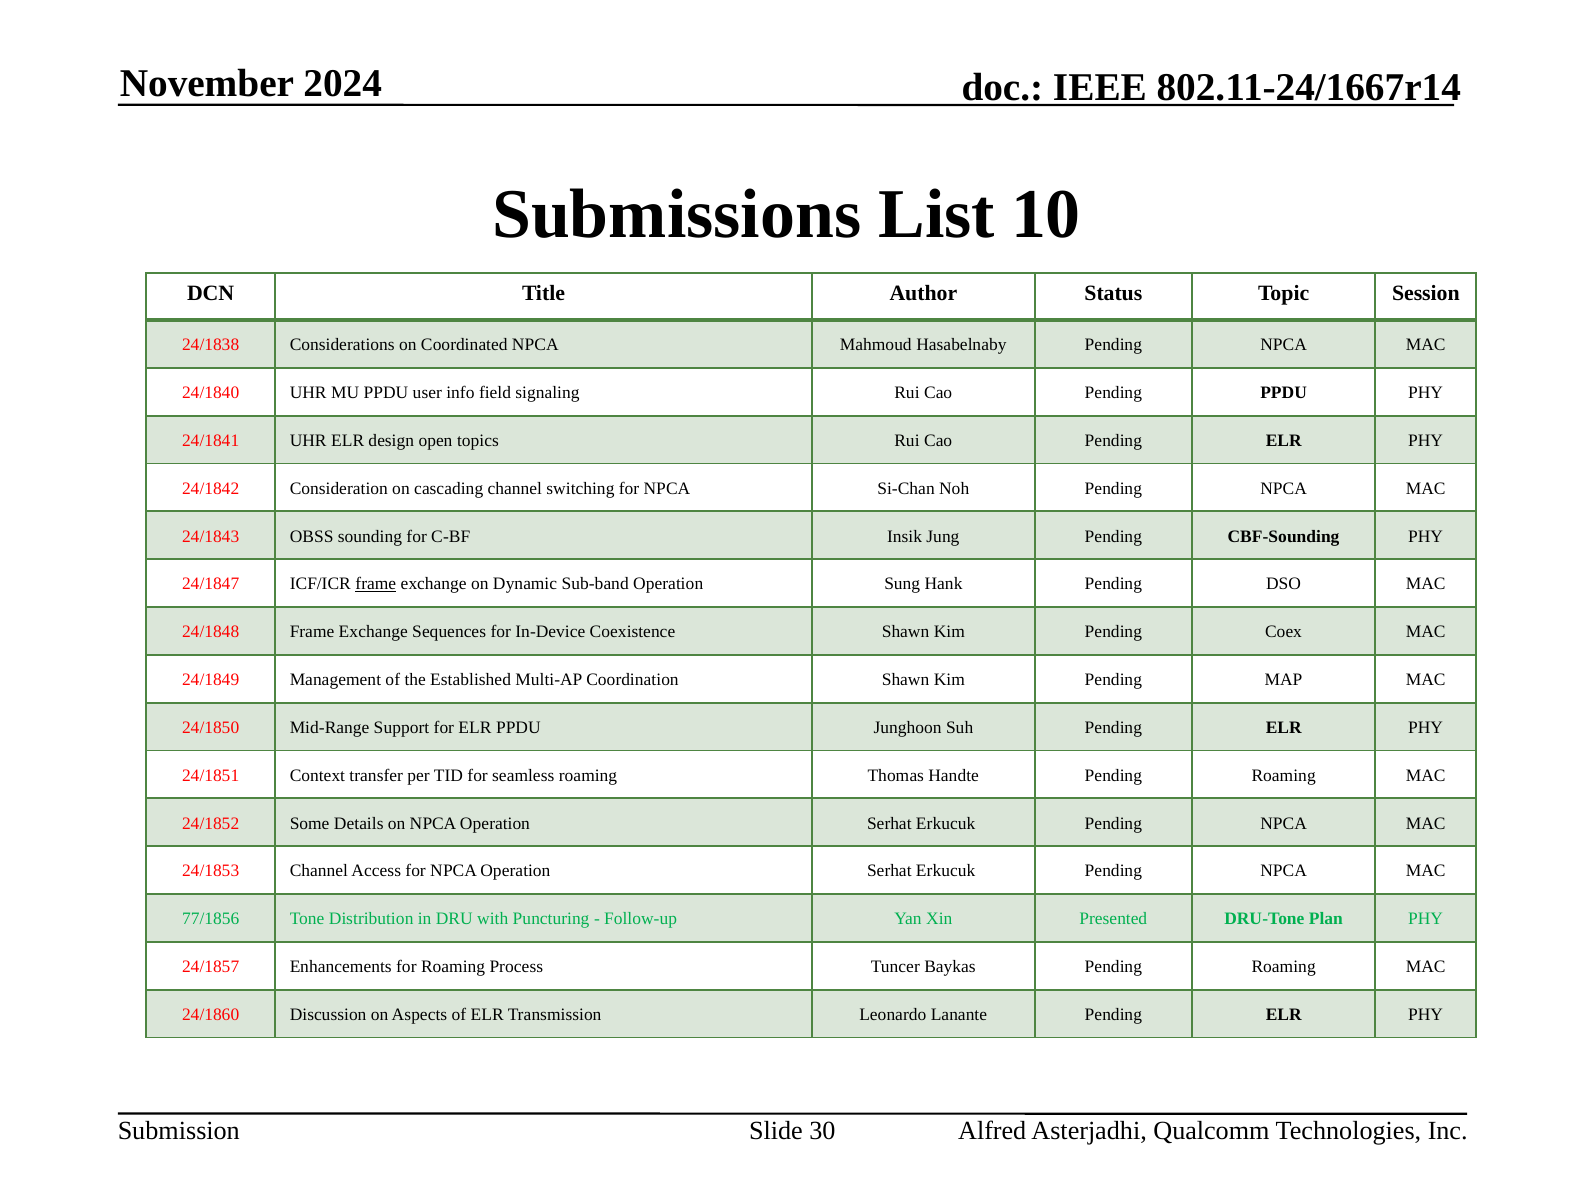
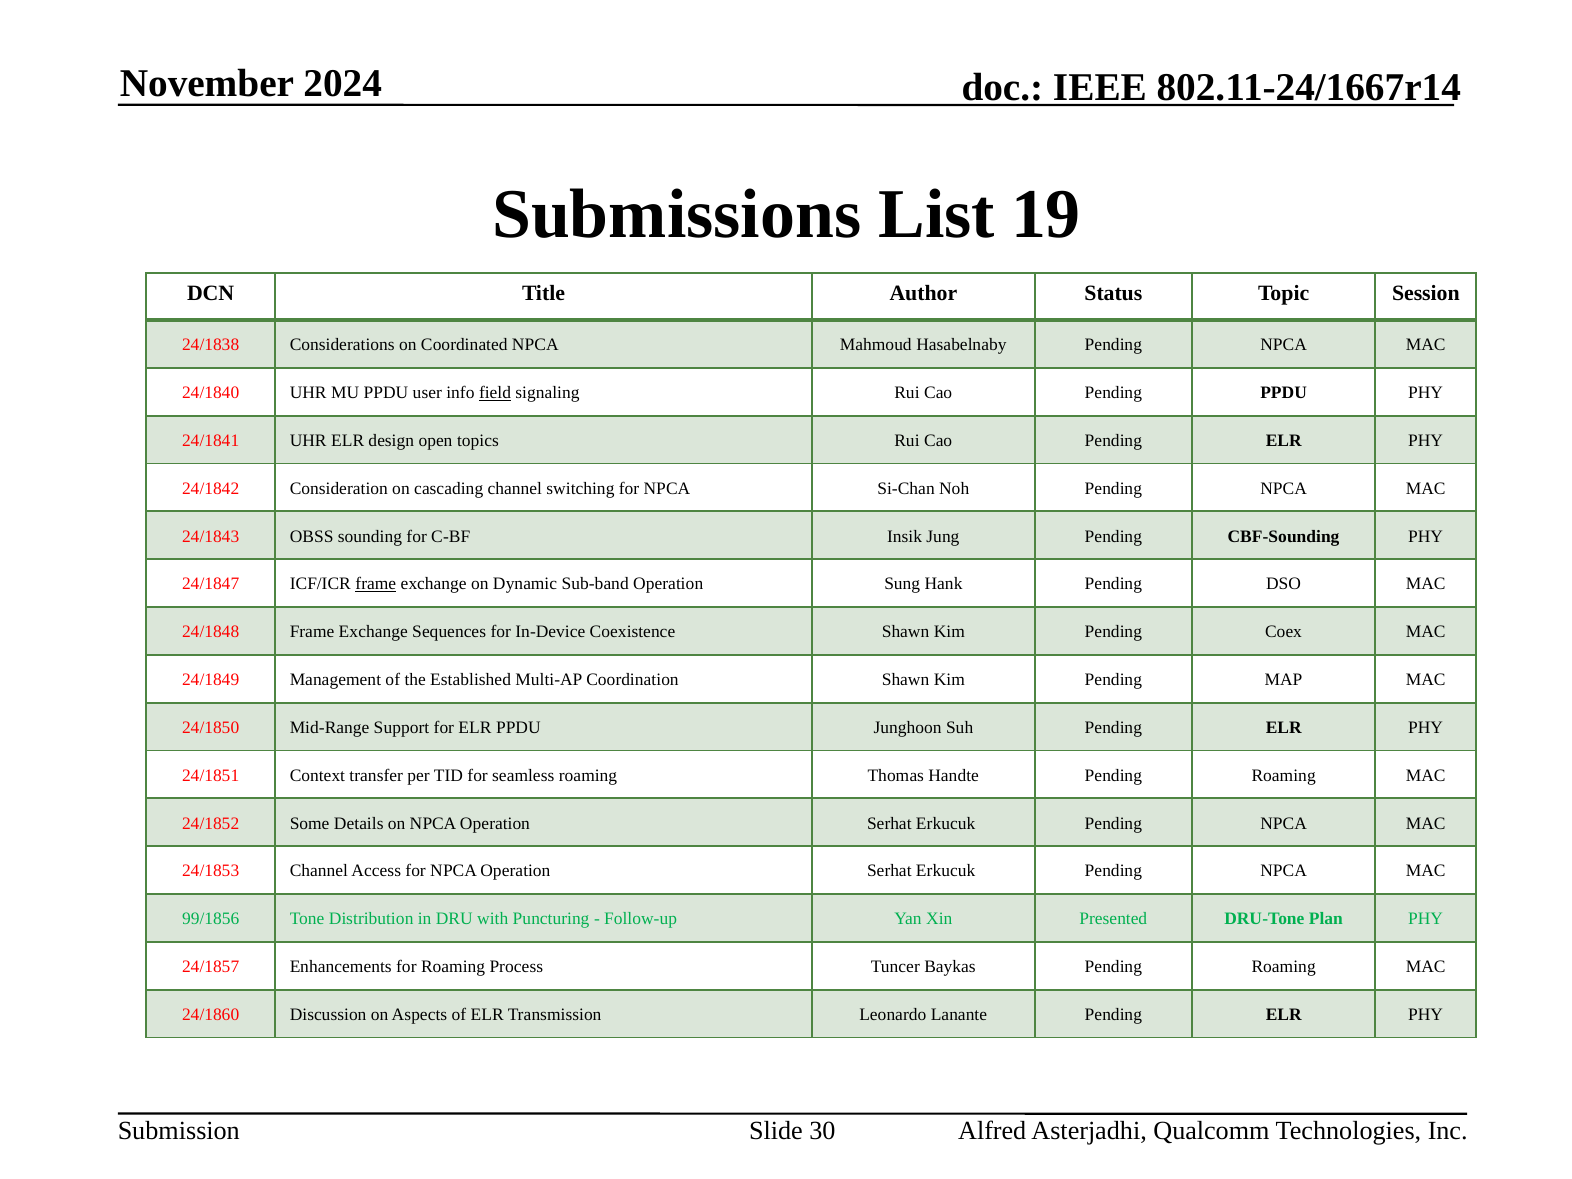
10: 10 -> 19
field underline: none -> present
77/1856: 77/1856 -> 99/1856
